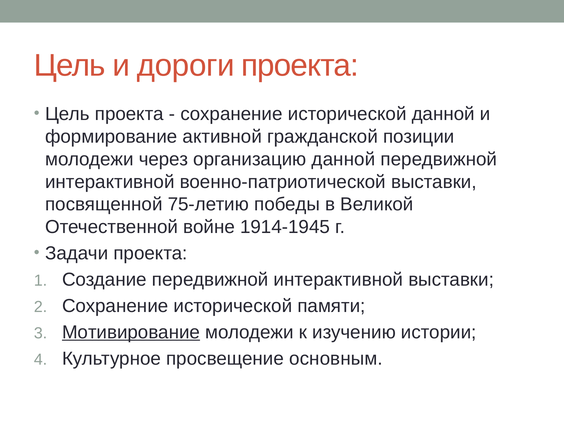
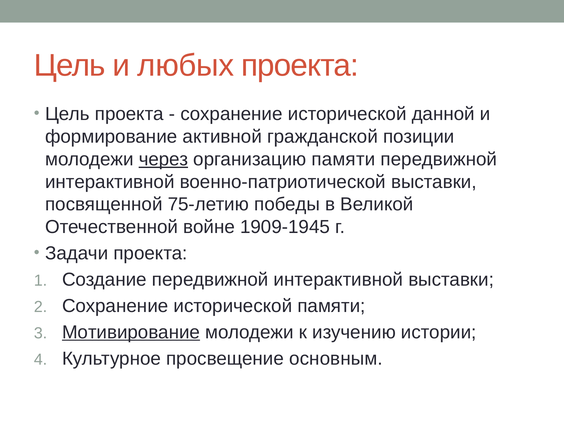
дороги: дороги -> любых
через underline: none -> present
организацию данной: данной -> памяти
1914-1945: 1914-1945 -> 1909-1945
